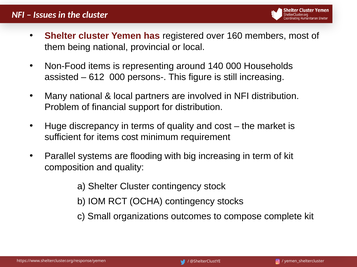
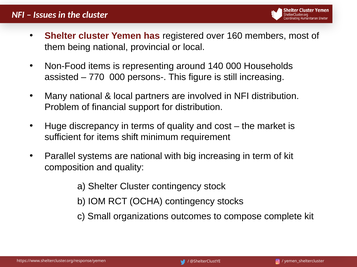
612: 612 -> 770
items cost: cost -> shift
are flooding: flooding -> national
